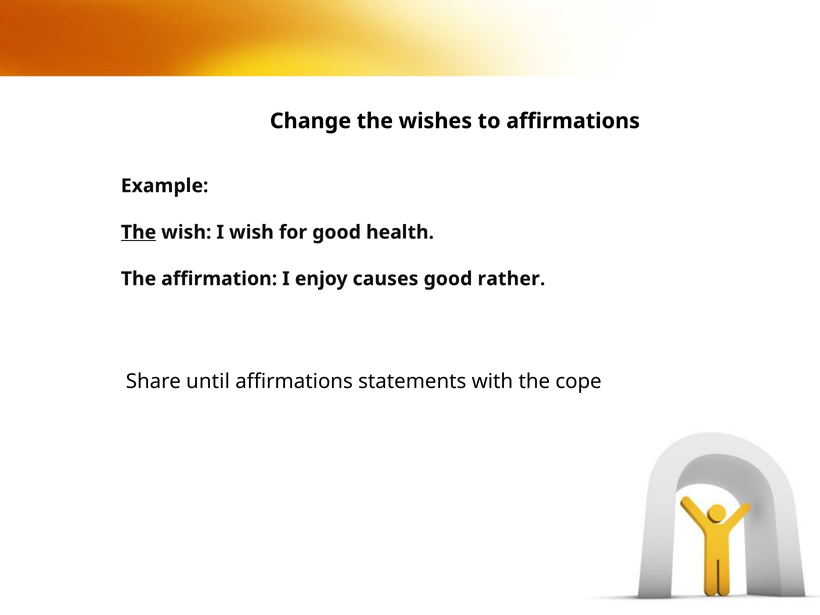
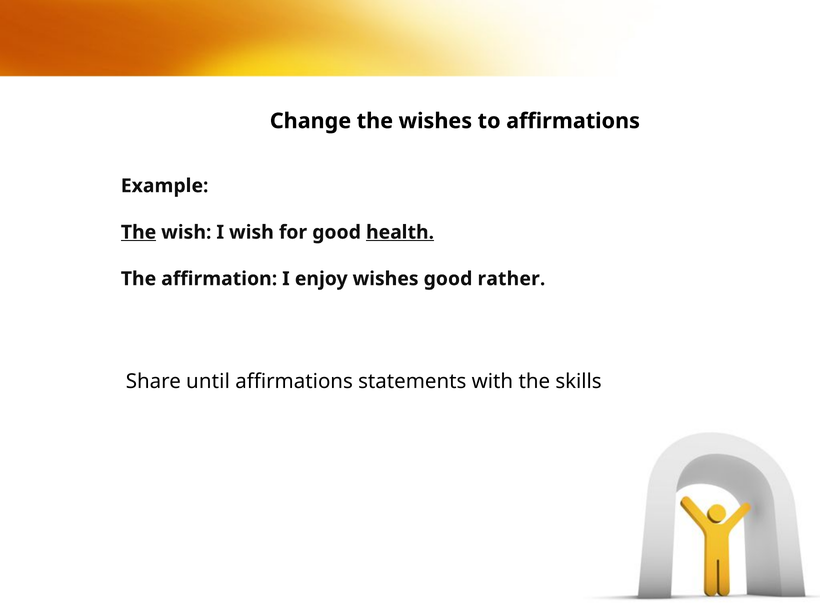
health underline: none -> present
enjoy causes: causes -> wishes
cope: cope -> skills
